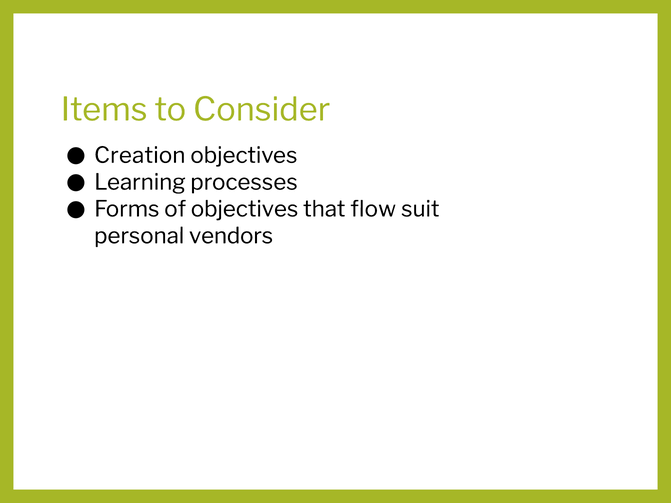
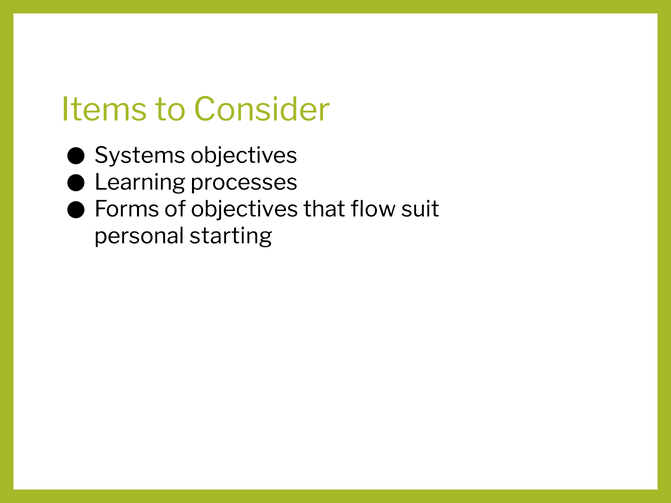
Creation: Creation -> Systems
vendors: vendors -> starting
